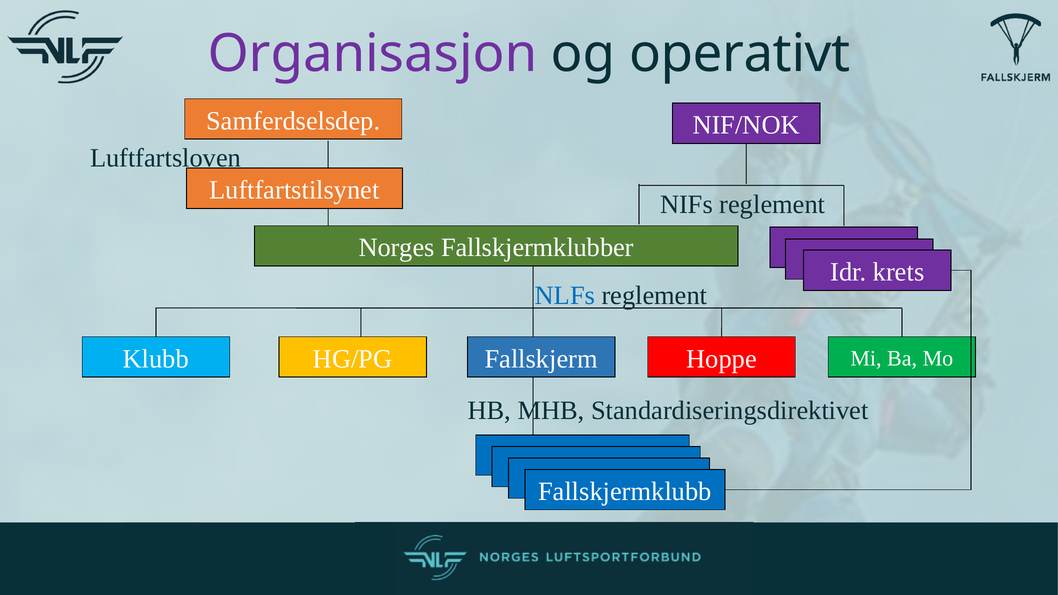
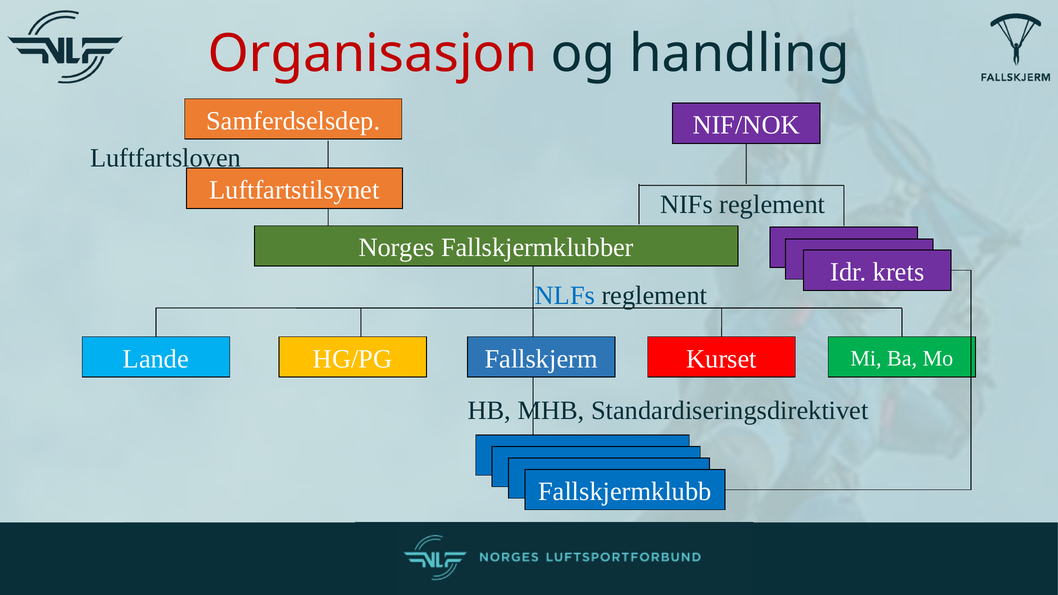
Organisasjon colour: purple -> red
operativt: operativt -> handling
Klubb: Klubb -> Lande
Hoppe: Hoppe -> Kurset
